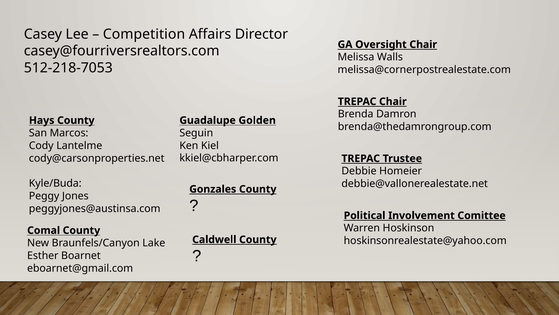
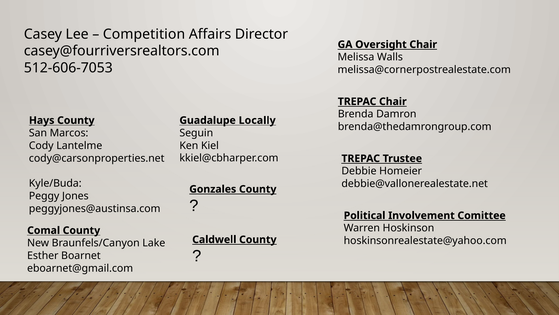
512-218-7053: 512-218-7053 -> 512-606-7053
Golden: Golden -> Locally
